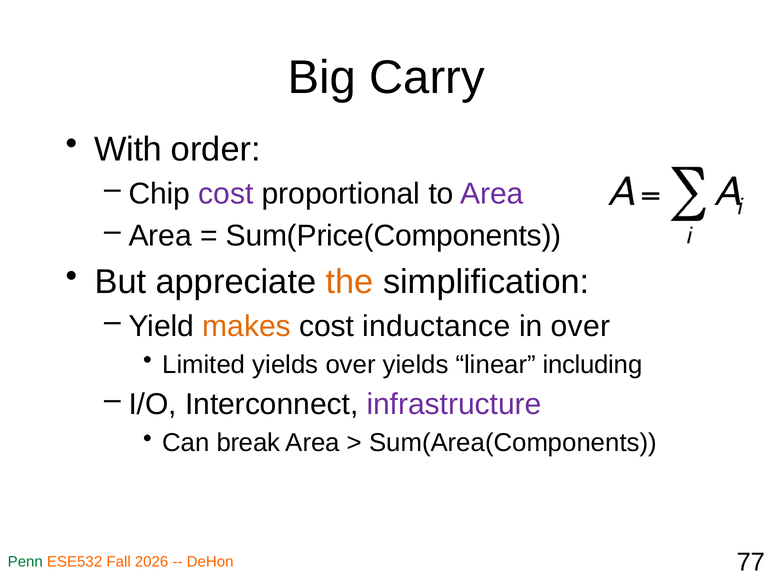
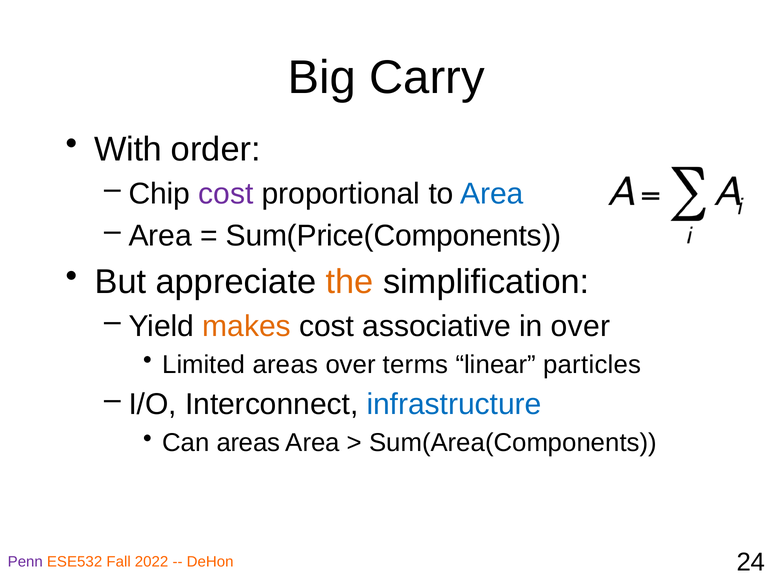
Area at (492, 194) colour: purple -> blue
inductance: inductance -> associative
Limited yields: yields -> areas
over yields: yields -> terms
including: including -> particles
infrastructure colour: purple -> blue
Can break: break -> areas
Penn colour: green -> purple
2026: 2026 -> 2022
77: 77 -> 24
